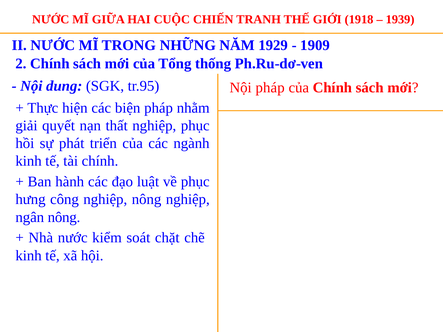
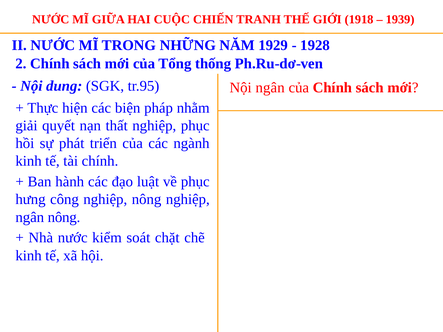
1909: 1909 -> 1928
Nội pháp: pháp -> ngân
